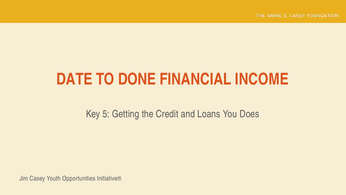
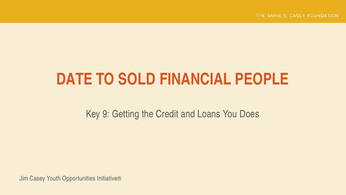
DONE: DONE -> SOLD
INCOME: INCOME -> PEOPLE
5: 5 -> 9
